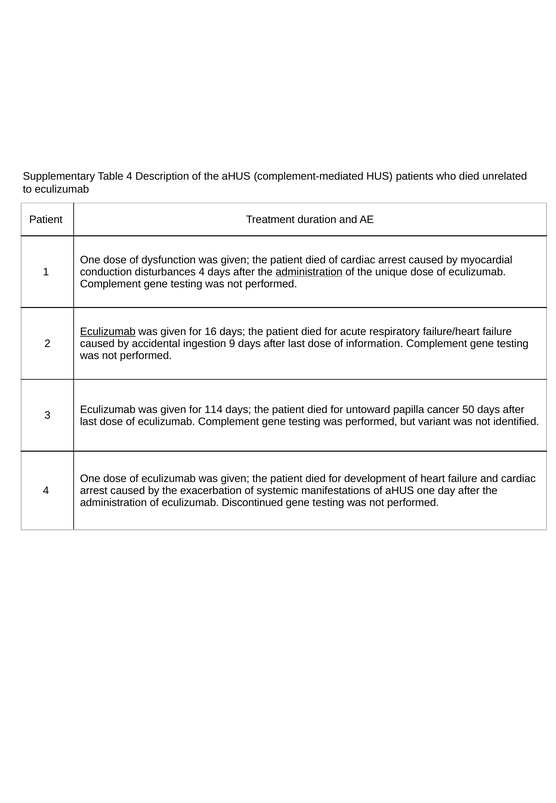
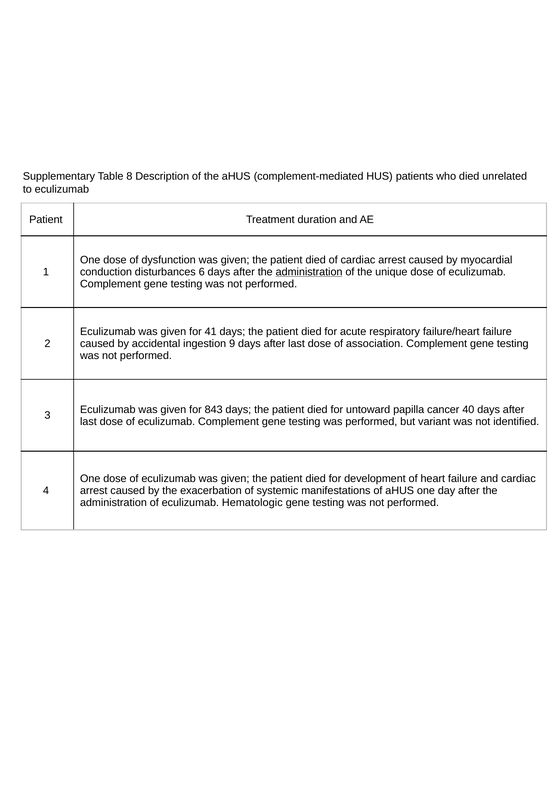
Table 4: 4 -> 8
disturbances 4: 4 -> 6
Eculizumab at (108, 332) underline: present -> none
16: 16 -> 41
information: information -> association
114: 114 -> 843
50: 50 -> 40
Discontinued: Discontinued -> Hematologic
